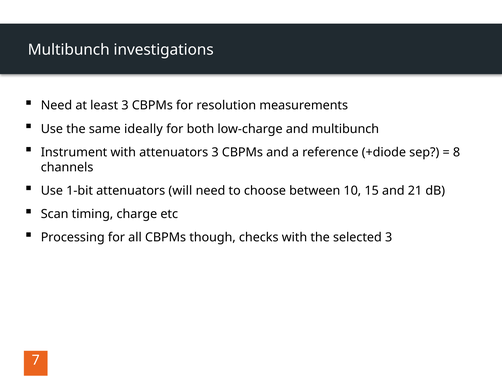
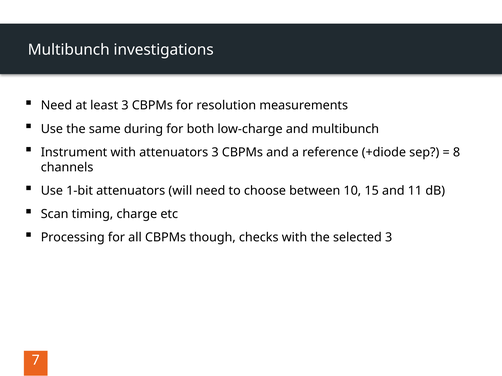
ideally: ideally -> during
21: 21 -> 11
